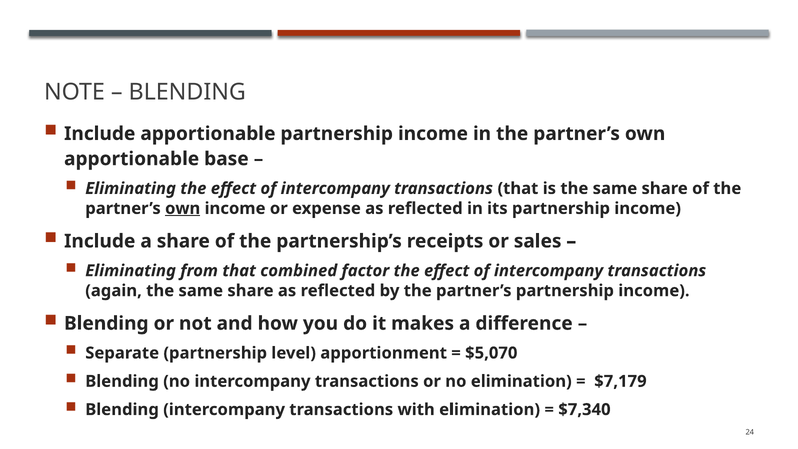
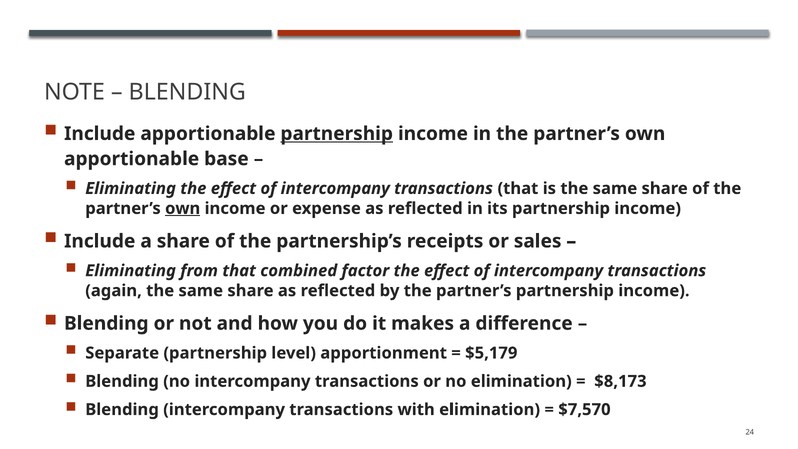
partnership at (337, 134) underline: none -> present
$5,070: $5,070 -> $5,179
$7,179: $7,179 -> $8,173
$7,340: $7,340 -> $7,570
